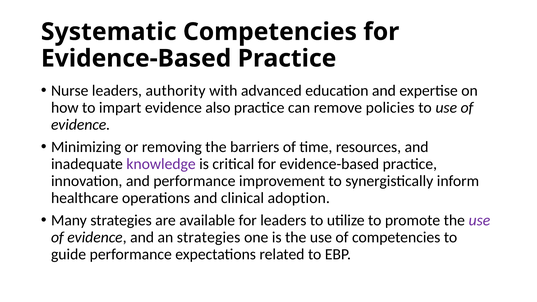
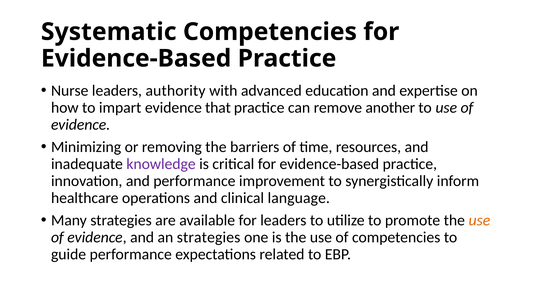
also: also -> that
policies: policies -> another
adoption: adoption -> language
use at (479, 220) colour: purple -> orange
